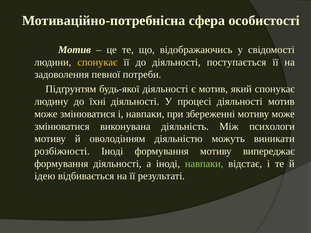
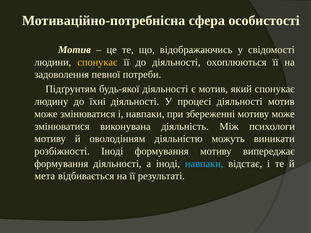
поступається: поступається -> охоплюються
навпаки at (204, 164) colour: light green -> light blue
ідею: ідею -> мета
